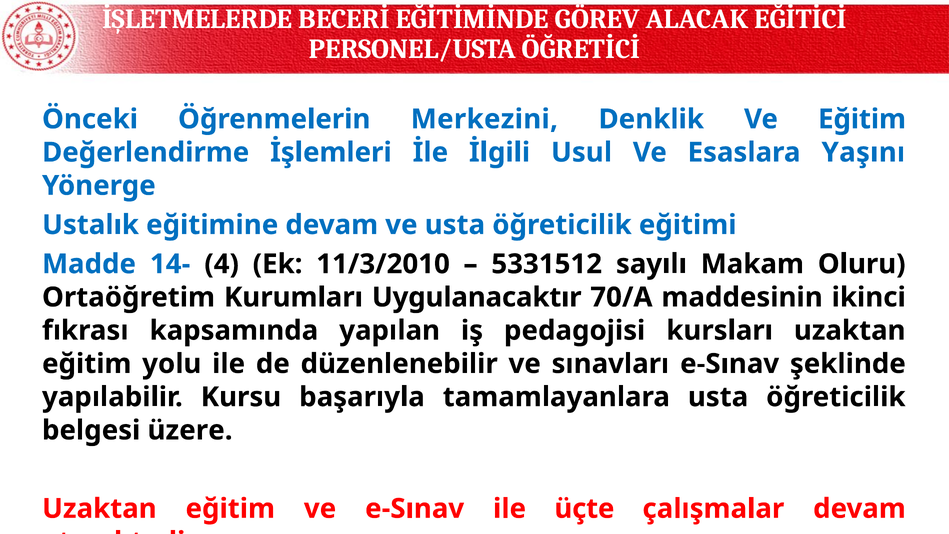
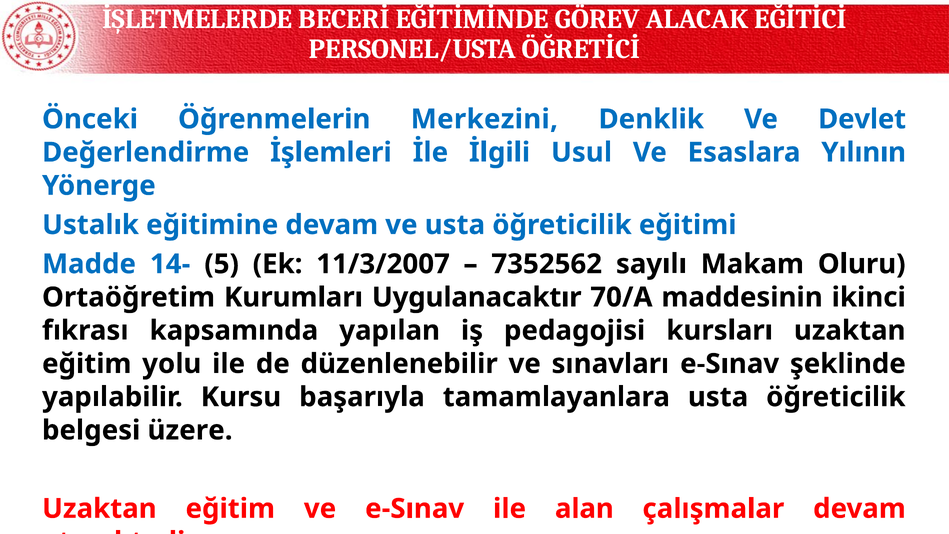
Ve Eğitim: Eğitim -> Devlet
Yaşını: Yaşını -> Yılının
4: 4 -> 5
11/3/2010: 11/3/2010 -> 11/3/2007
5331512: 5331512 -> 7352562
üçte: üçte -> alan
